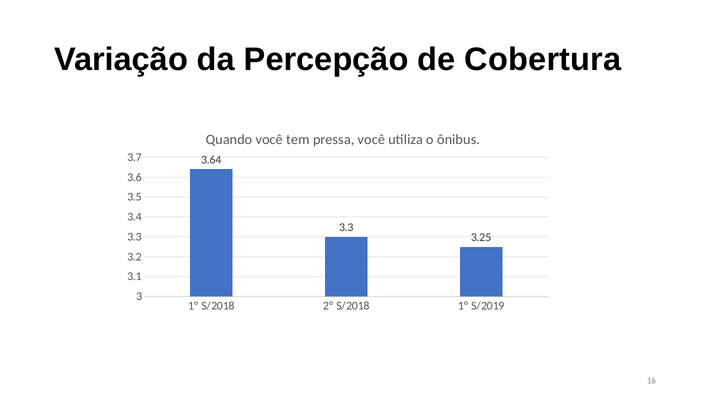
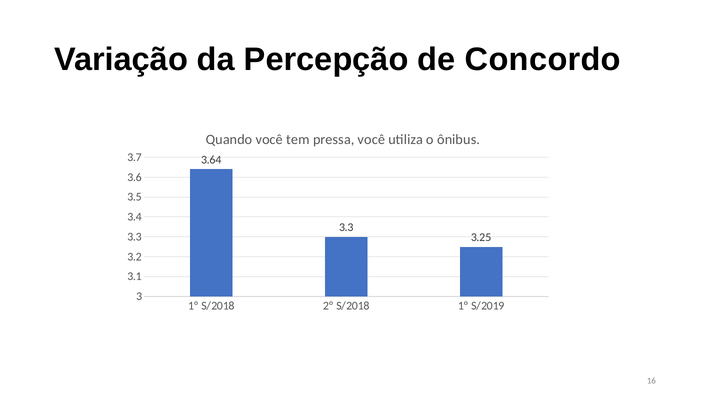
Cobertura: Cobertura -> Concordo
